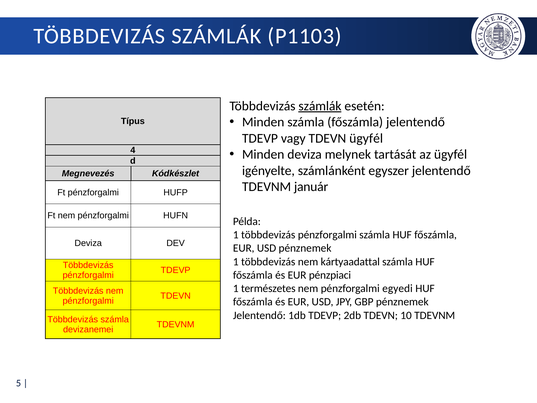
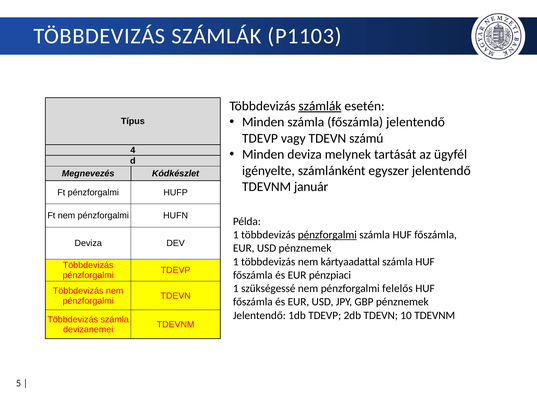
TDEVN ügyfél: ügyfél -> számú
pénzforgalmi at (327, 235) underline: none -> present
természetes: természetes -> szükségessé
egyedi: egyedi -> felelős
